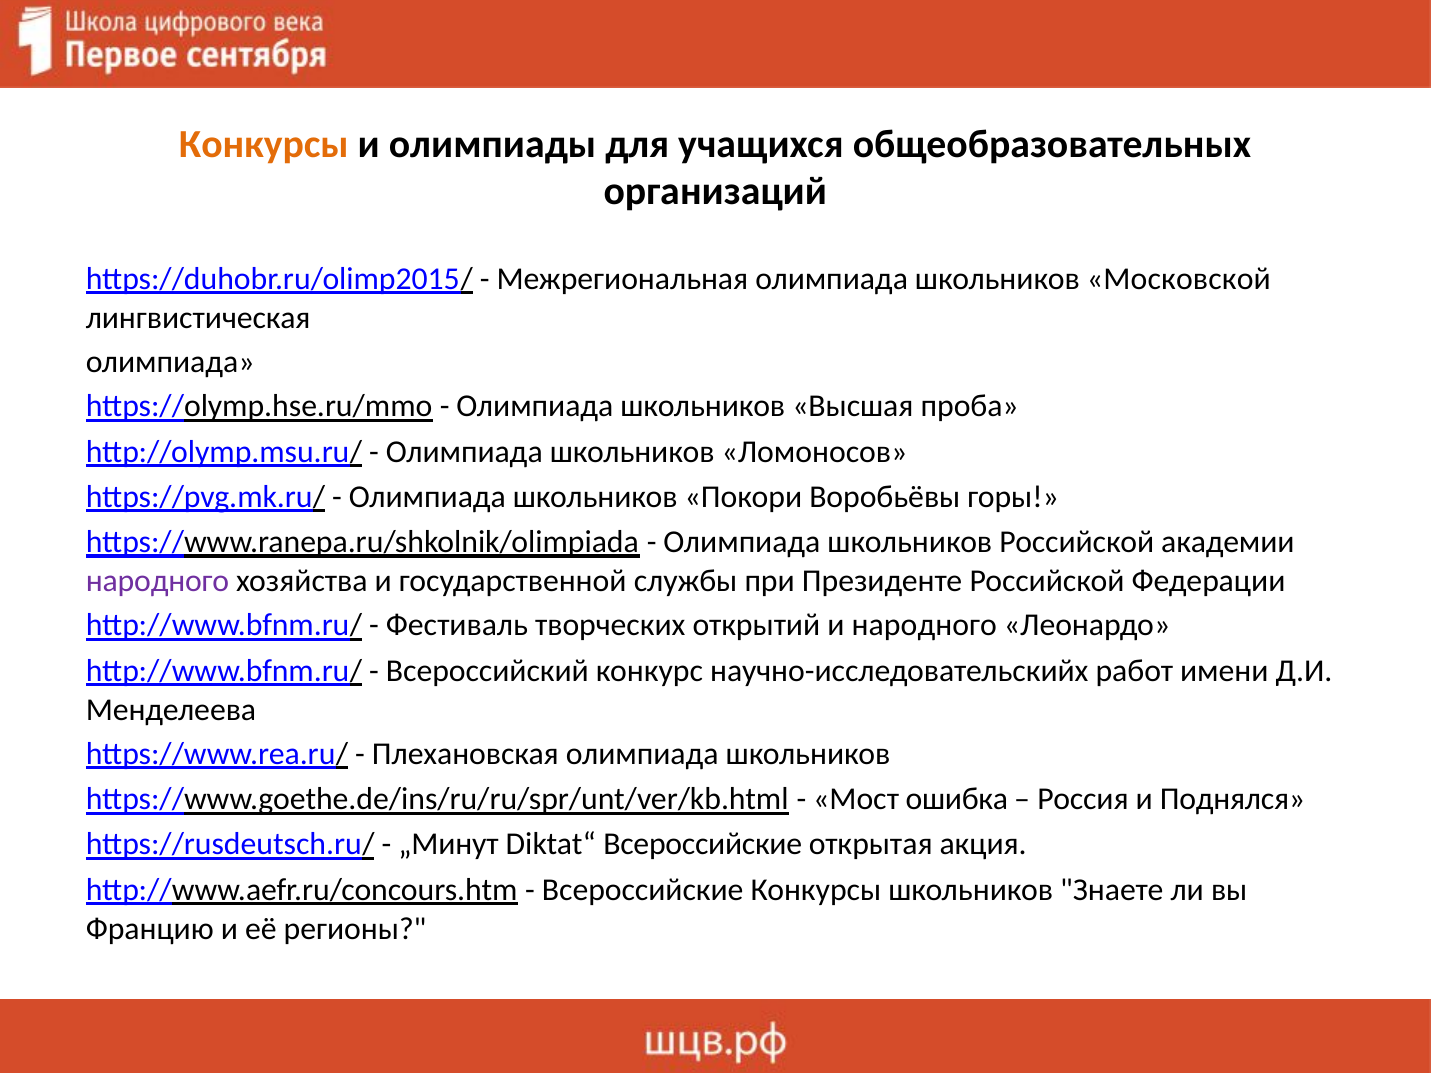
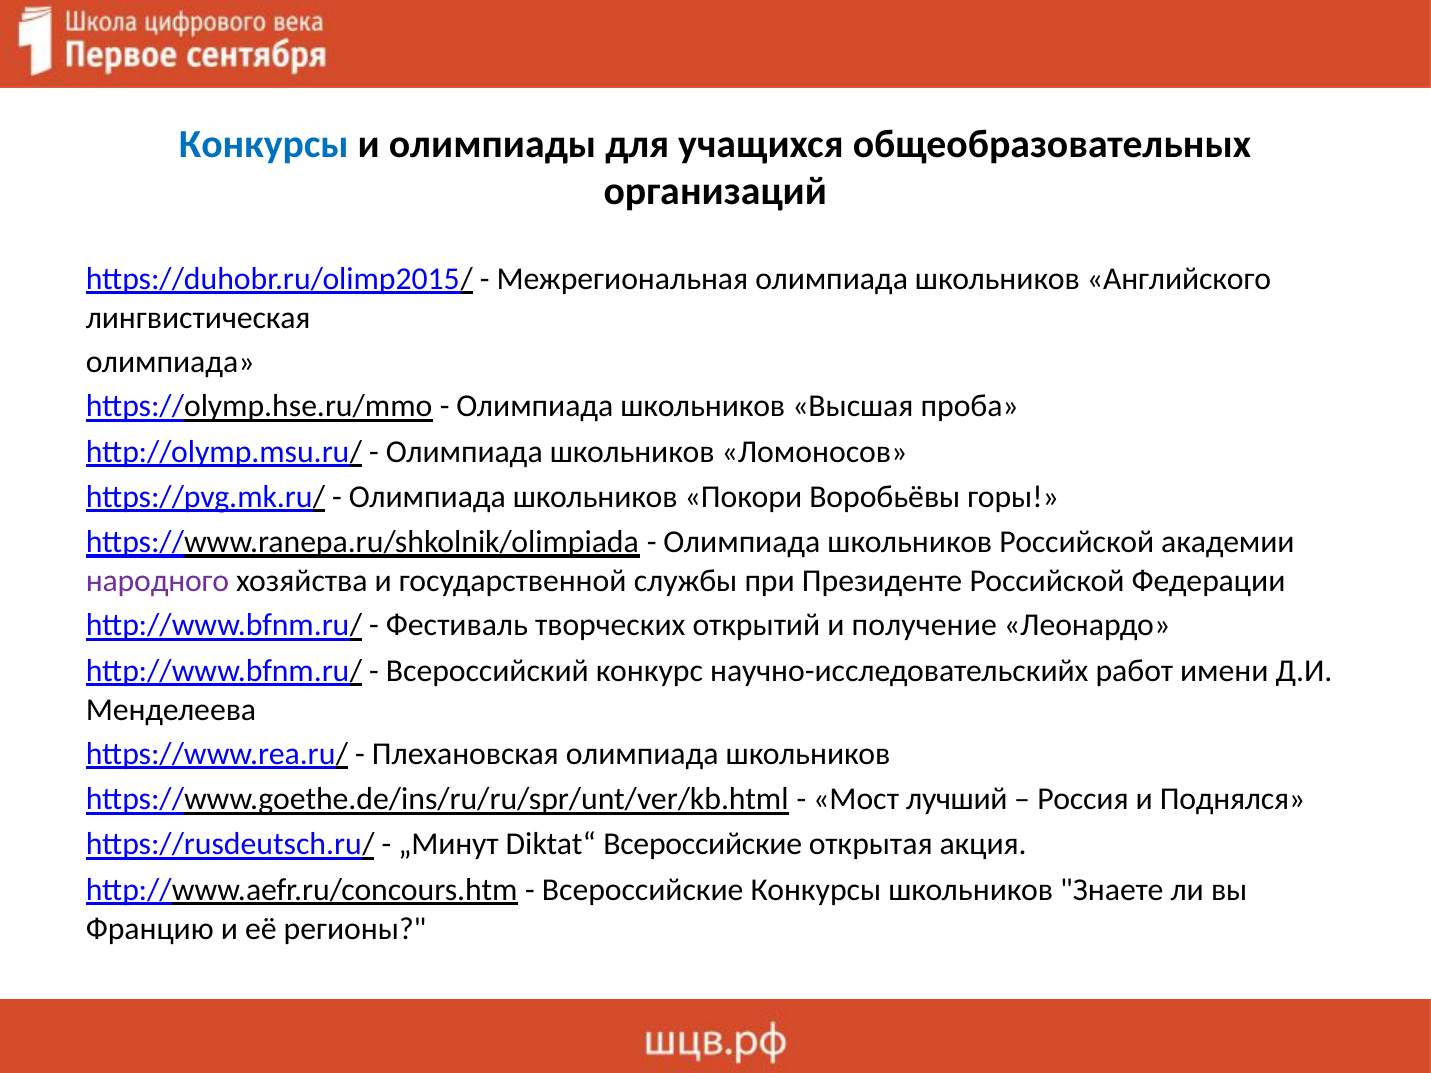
Конкурсы at (264, 144) colour: orange -> blue
Московской: Московской -> Английского
и народного: народного -> получение
ошибка: ошибка -> лучший
